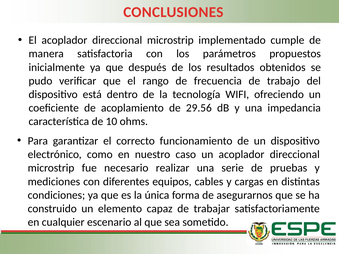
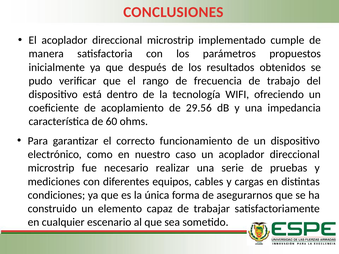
10: 10 -> 60
